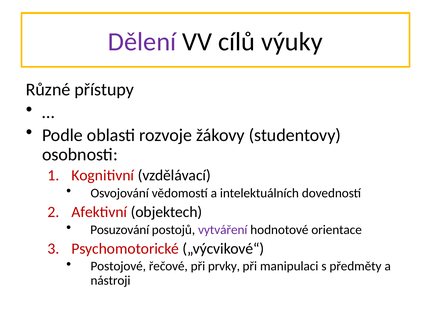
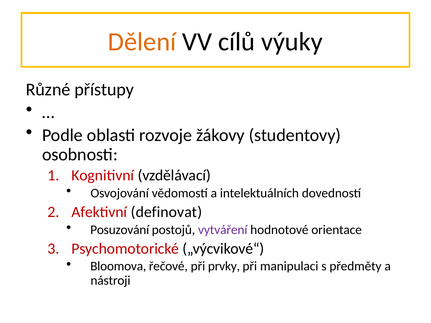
Dělení colour: purple -> orange
objektech: objektech -> definovat
Postojové: Postojové -> Bloomova
